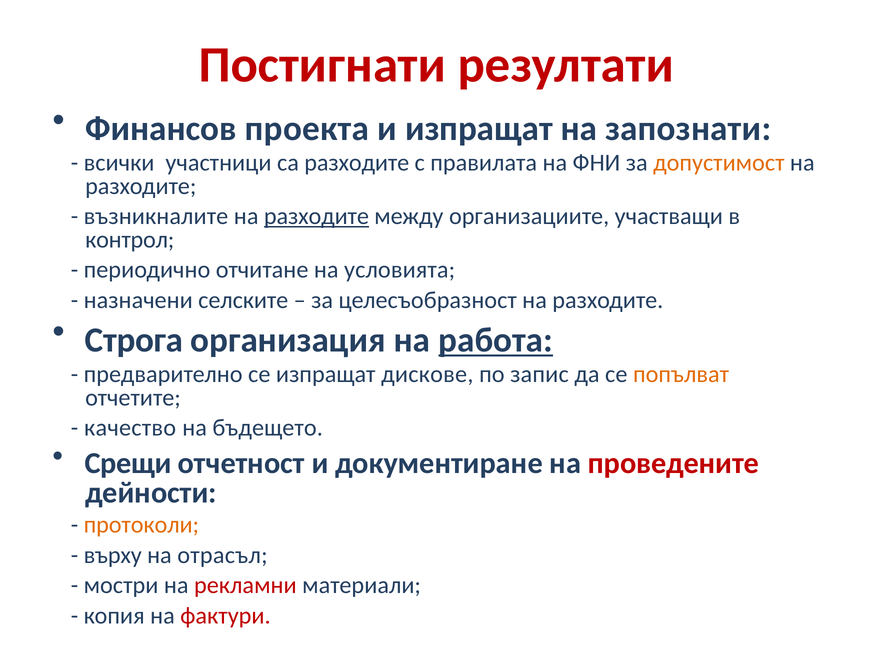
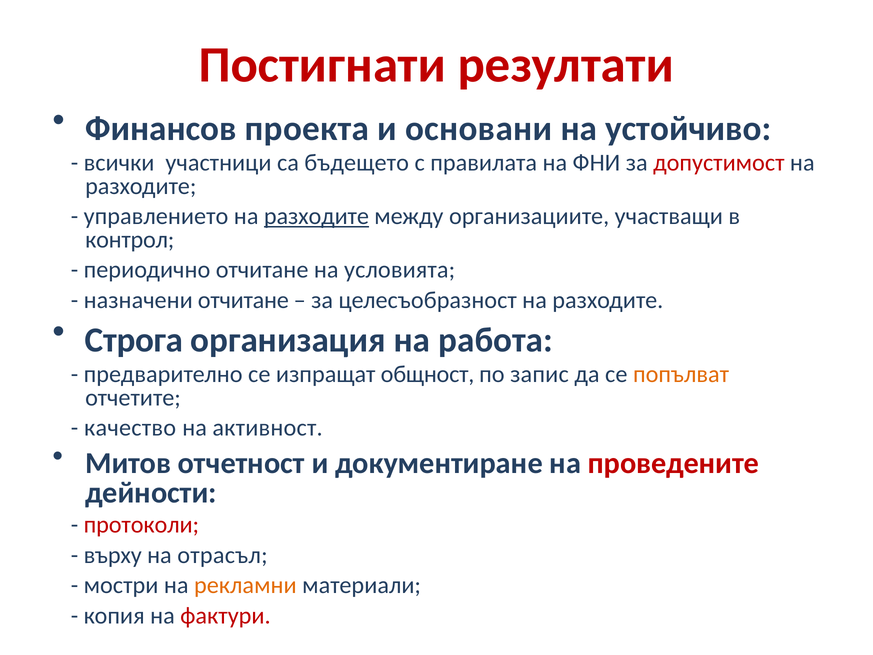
и изпращат: изпращат -> основани
запознати: запознати -> устойчиво
са разходите: разходите -> бъдещето
допустимост colour: orange -> red
възникналите: възникналите -> управлението
назначени селските: селските -> отчитане
работа underline: present -> none
дискове: дискове -> общност
бъдещето: бъдещето -> активност
Срещи: Срещи -> Митов
протоколи colour: orange -> red
рекламни colour: red -> orange
